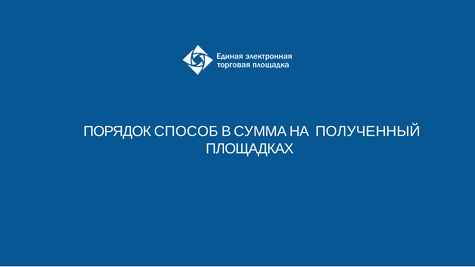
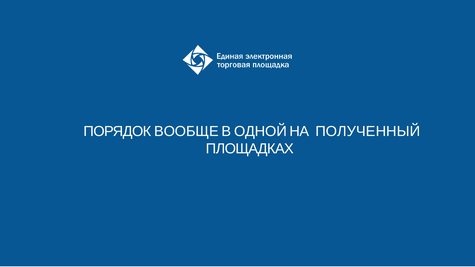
СПОСОБ: СПОСОБ -> ВООБЩЕ
СУММА: СУММА -> ОДНОЙ
